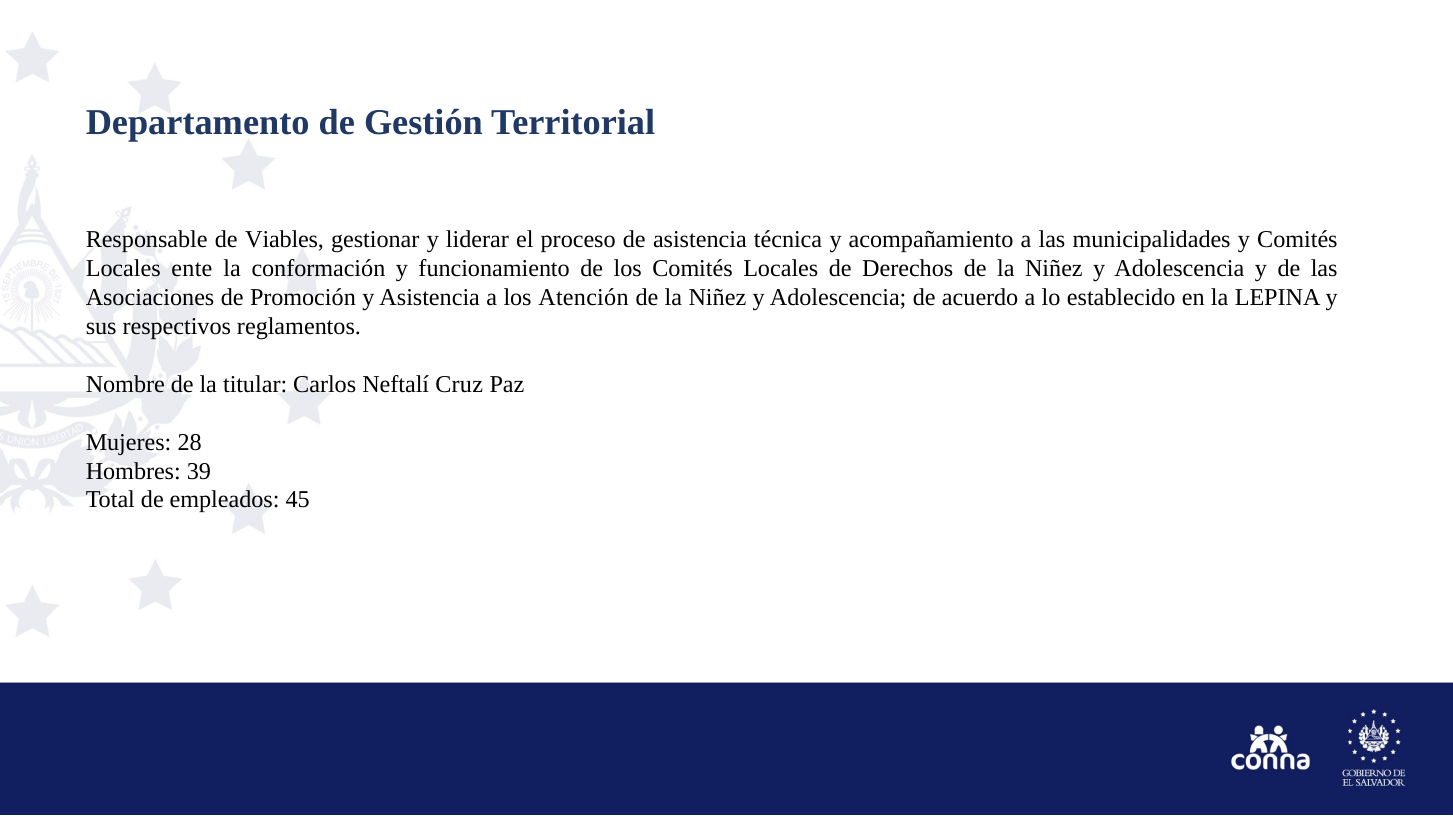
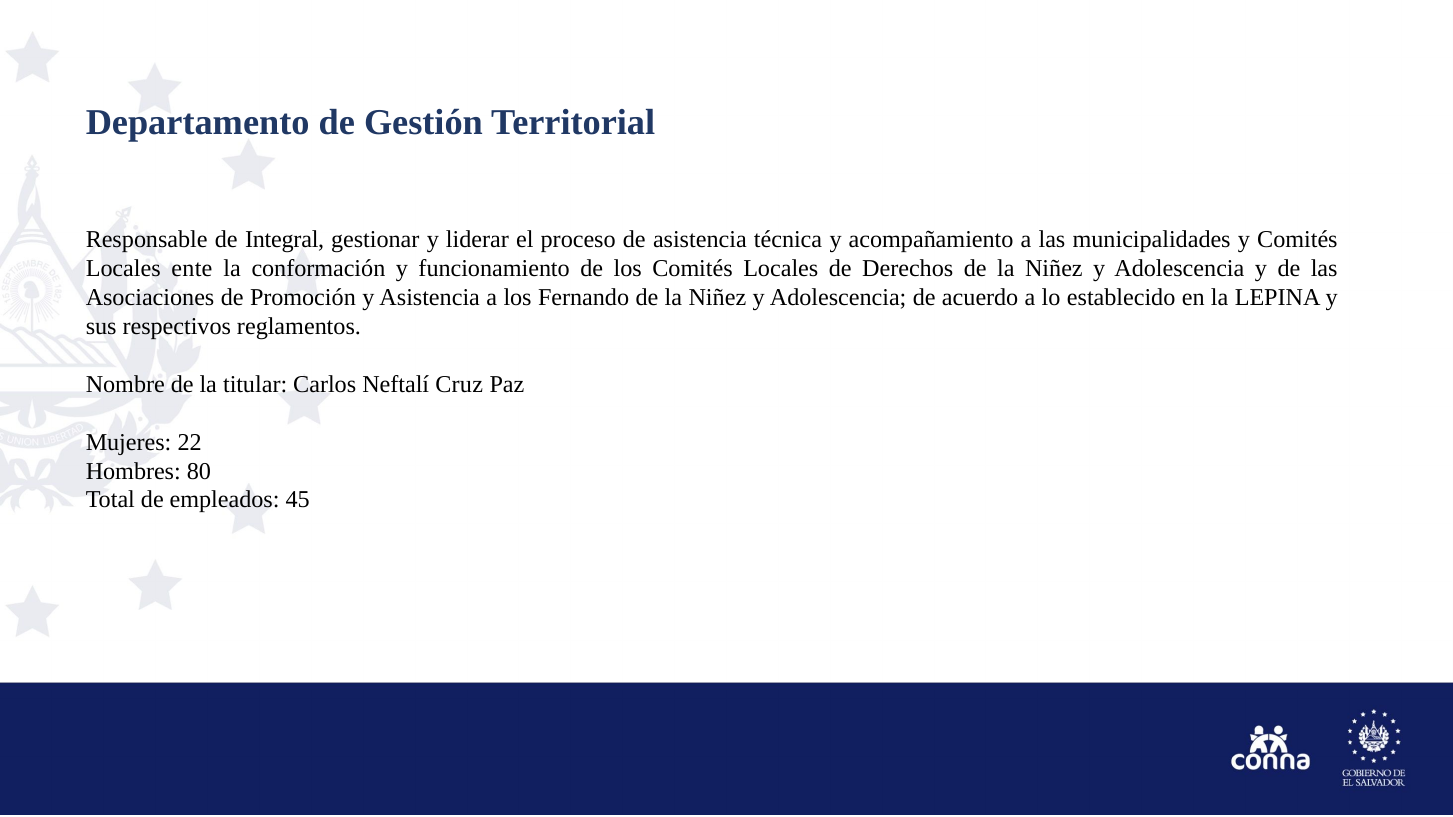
Viables: Viables -> Integral
Atención: Atención -> Fernando
28: 28 -> 22
39: 39 -> 80
